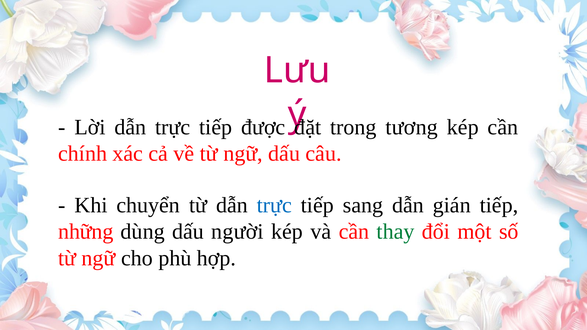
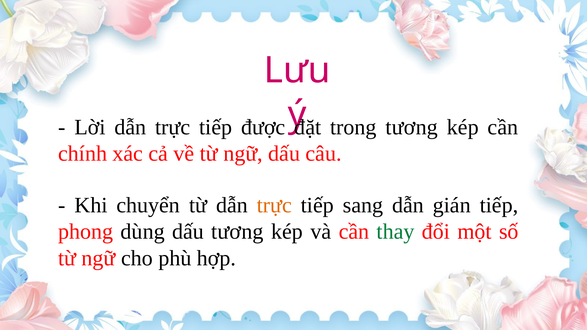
trực at (274, 205) colour: blue -> orange
những: những -> phong
dấu người: người -> tương
